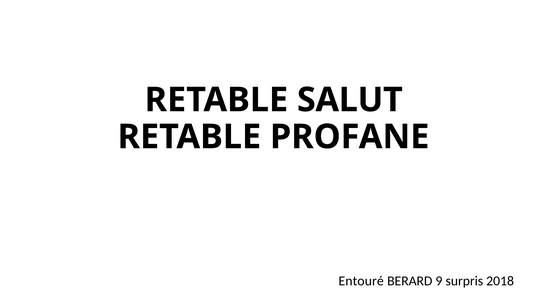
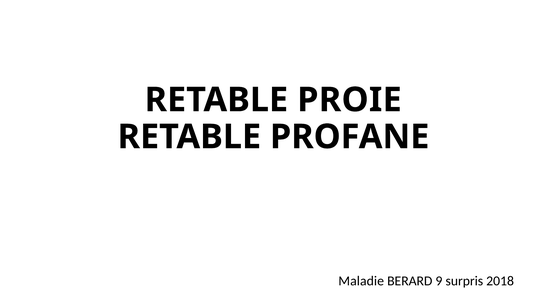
SALUT: SALUT -> PROIE
Entouré: Entouré -> Maladie
